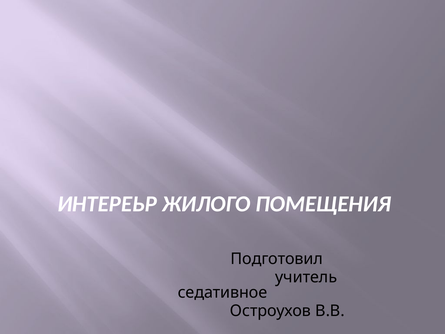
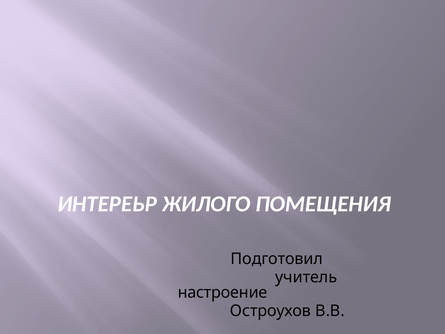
седативное: седативное -> настроение
